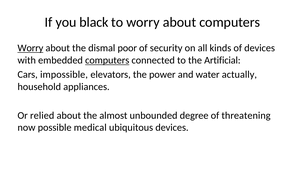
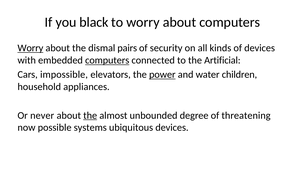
poor: poor -> pairs
power underline: none -> present
actually: actually -> children
relied: relied -> never
the at (90, 115) underline: none -> present
medical: medical -> systems
